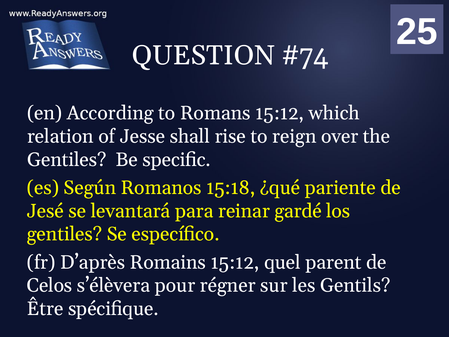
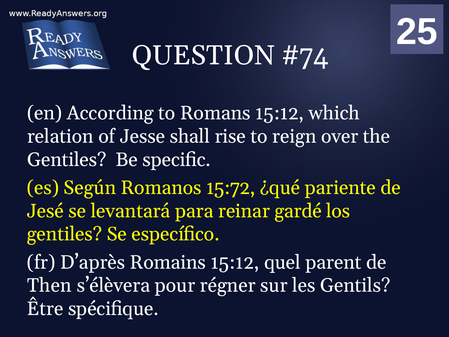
15:18: 15:18 -> 15:72
Celos: Celos -> Then
